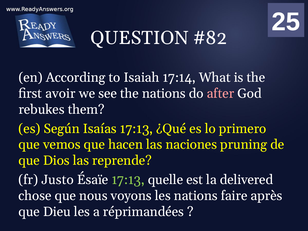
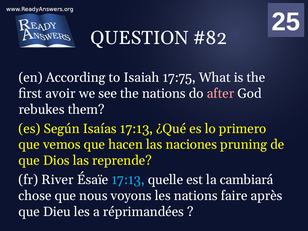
17:14: 17:14 -> 17:75
Justo: Justo -> River
17:13 at (128, 180) colour: light green -> light blue
delivered: delivered -> cambiará
